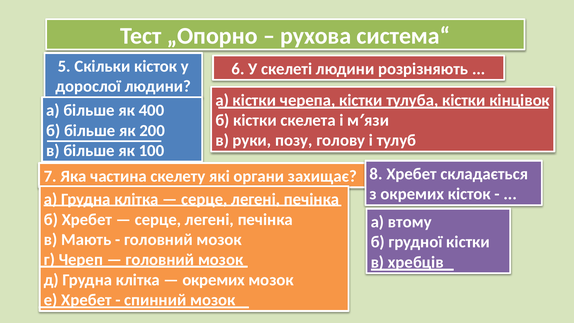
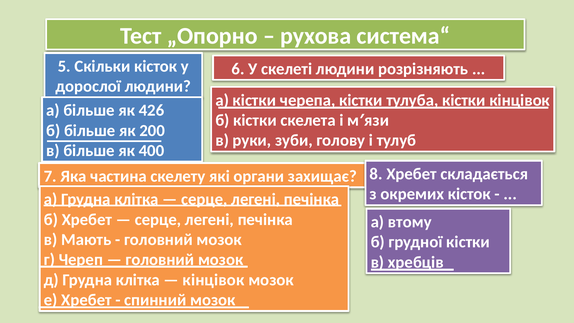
400: 400 -> 426
позу: позу -> зуби
100: 100 -> 400
окремих at (214, 280): окремих -> кінцівок
